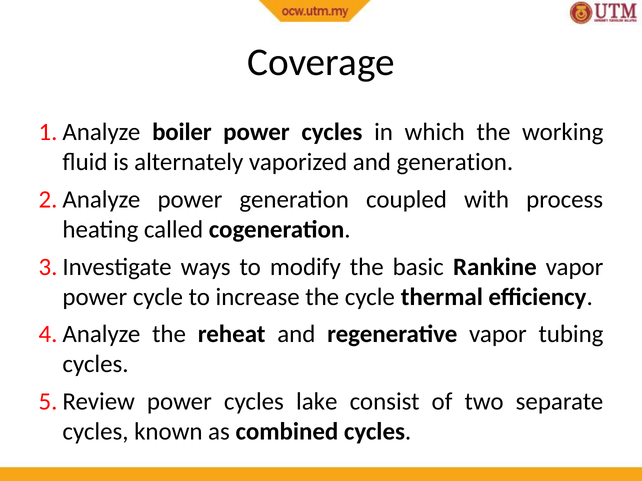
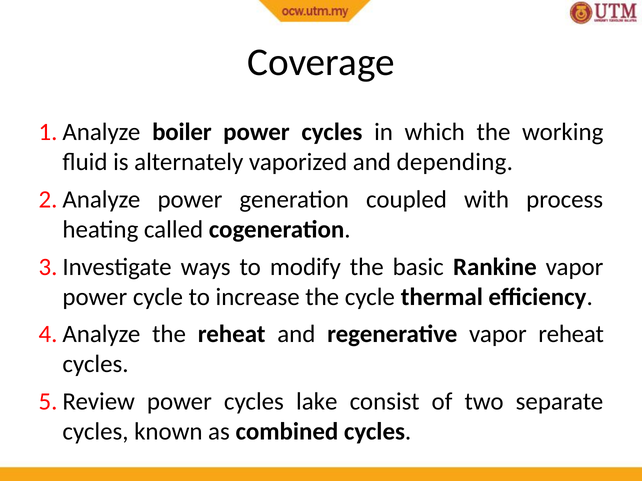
and generation: generation -> depending
vapor tubing: tubing -> reheat
